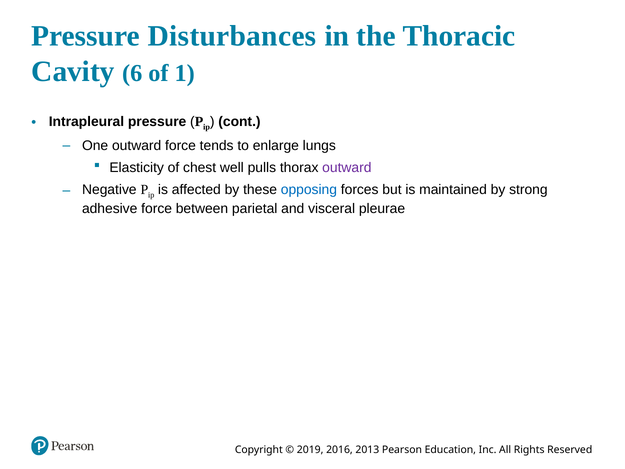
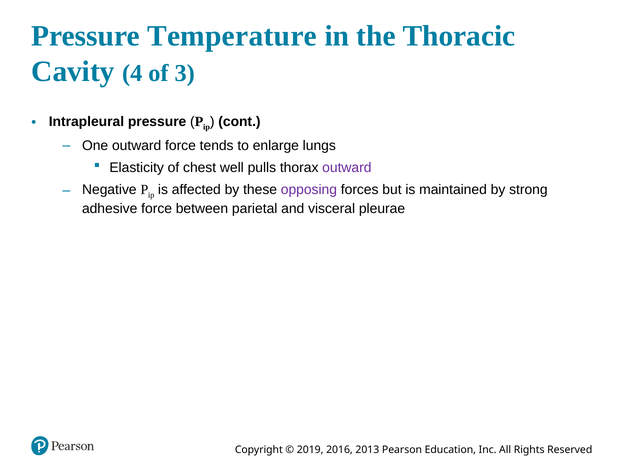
Disturbances: Disturbances -> Temperature
6: 6 -> 4
1: 1 -> 3
opposing colour: blue -> purple
